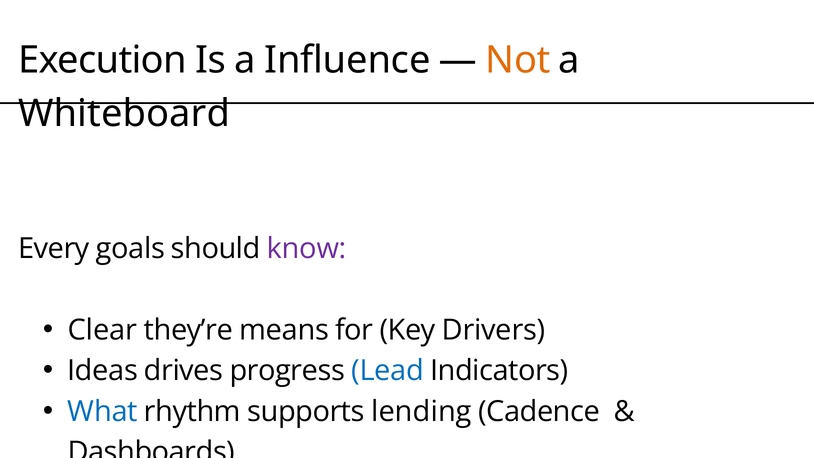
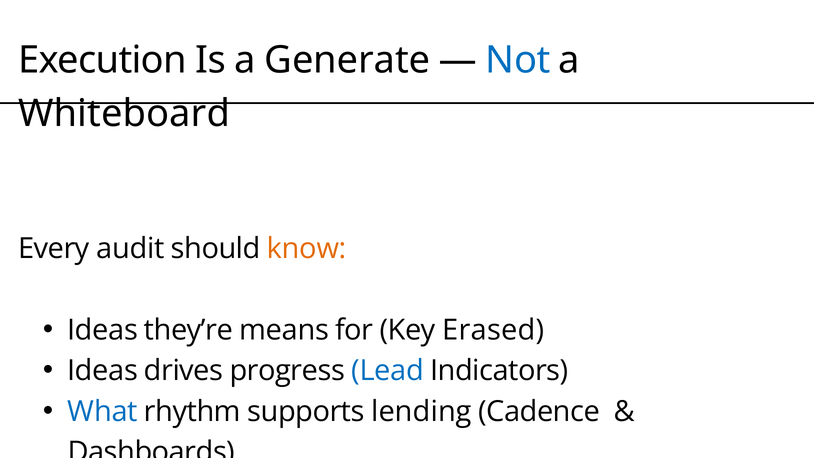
Influence: Influence -> Generate
Not colour: orange -> blue
goals: goals -> audit
know colour: purple -> orange
Clear at (102, 330): Clear -> Ideas
Drivers: Drivers -> Erased
